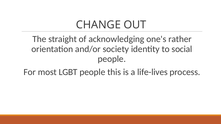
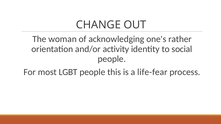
straight: straight -> woman
society: society -> activity
life-lives: life-lives -> life-fear
